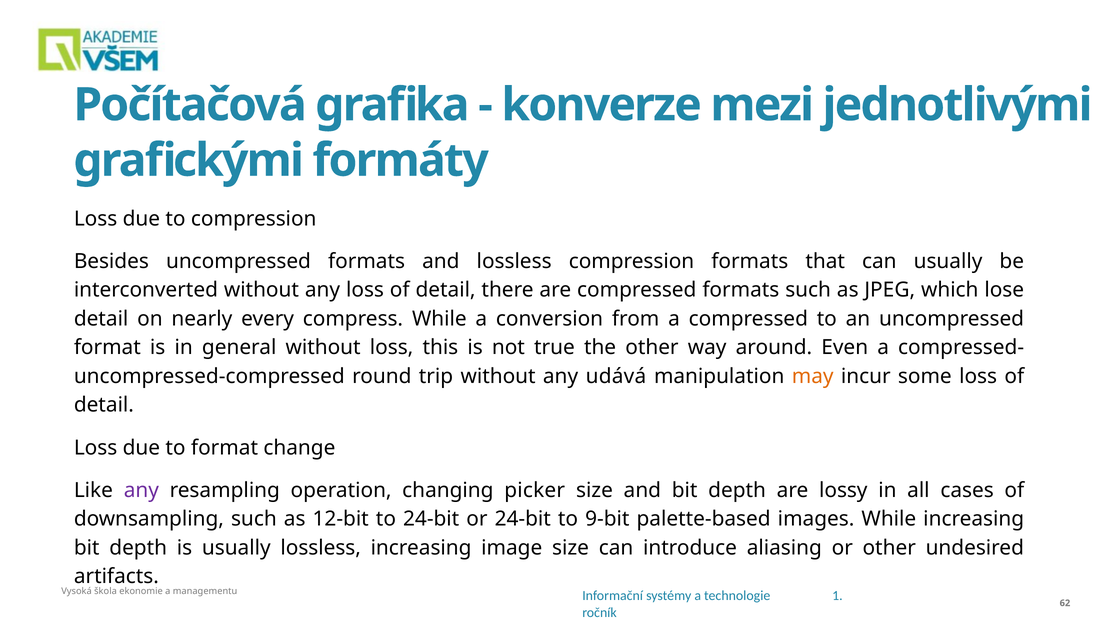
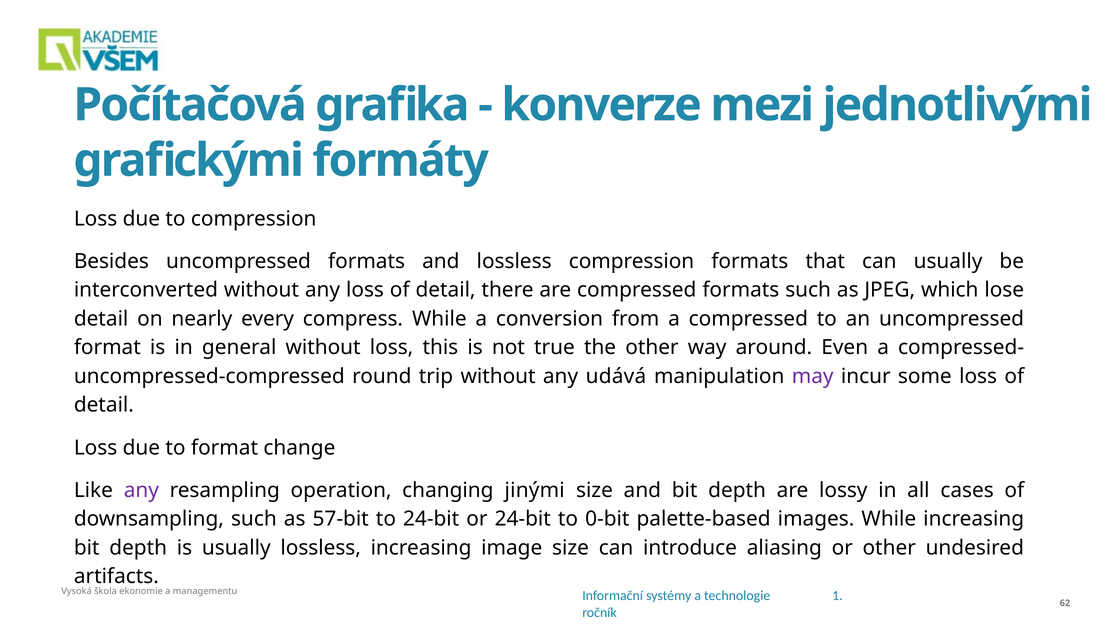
may colour: orange -> purple
picker: picker -> jinými
12-bit: 12-bit -> 57-bit
9-bit: 9-bit -> 0-bit
